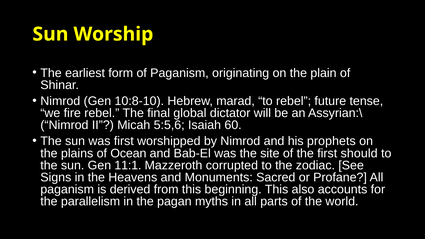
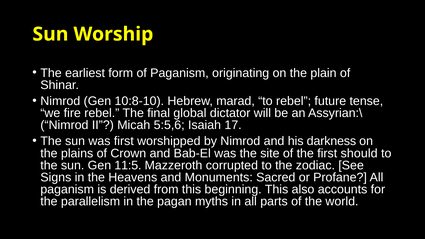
60: 60 -> 17
prophets: prophets -> darkness
Ocean: Ocean -> Crown
11:1: 11:1 -> 11:5
